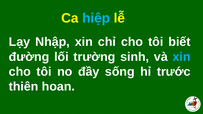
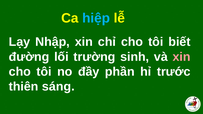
xin at (182, 57) colour: light blue -> pink
sống: sống -> phần
hoan: hoan -> sáng
